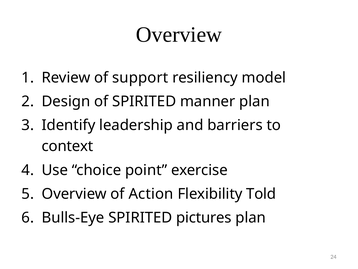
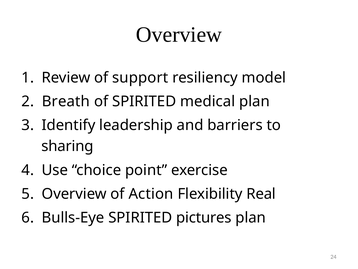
Design: Design -> Breath
manner: manner -> medical
context: context -> sharing
Told: Told -> Real
